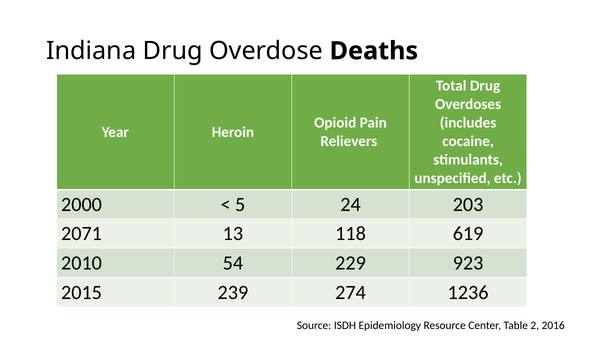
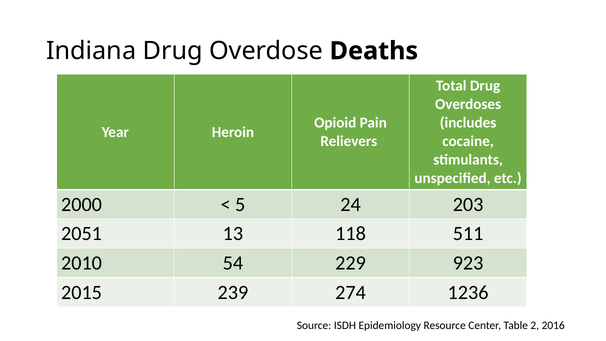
2071: 2071 -> 2051
619: 619 -> 511
